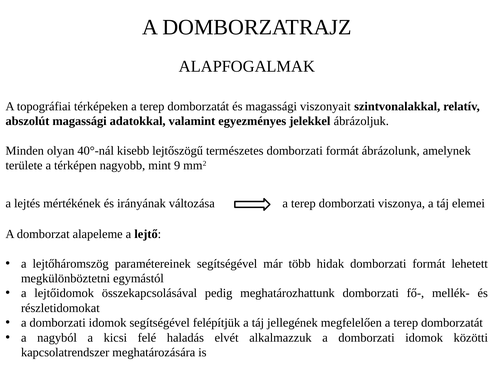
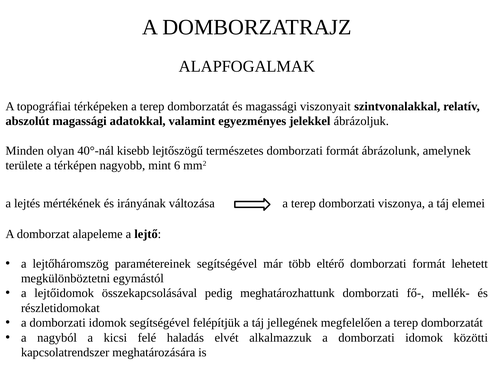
9: 9 -> 6
hidak: hidak -> eltérő
